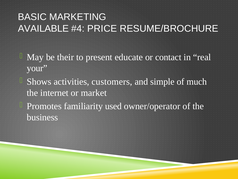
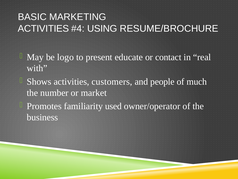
AVAILABLE at (43, 28): AVAILABLE -> ACTIVITIES
PRICE: PRICE -> USING
their: their -> logo
your: your -> with
simple: simple -> people
internet: internet -> number
